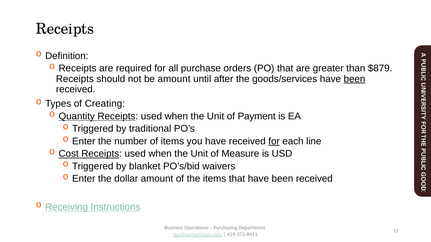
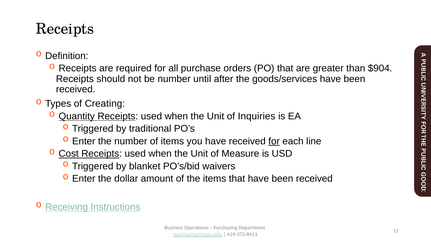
$879: $879 -> $904
be amount: amount -> number
been at (354, 79) underline: present -> none
Payment: Payment -> Inquiries
